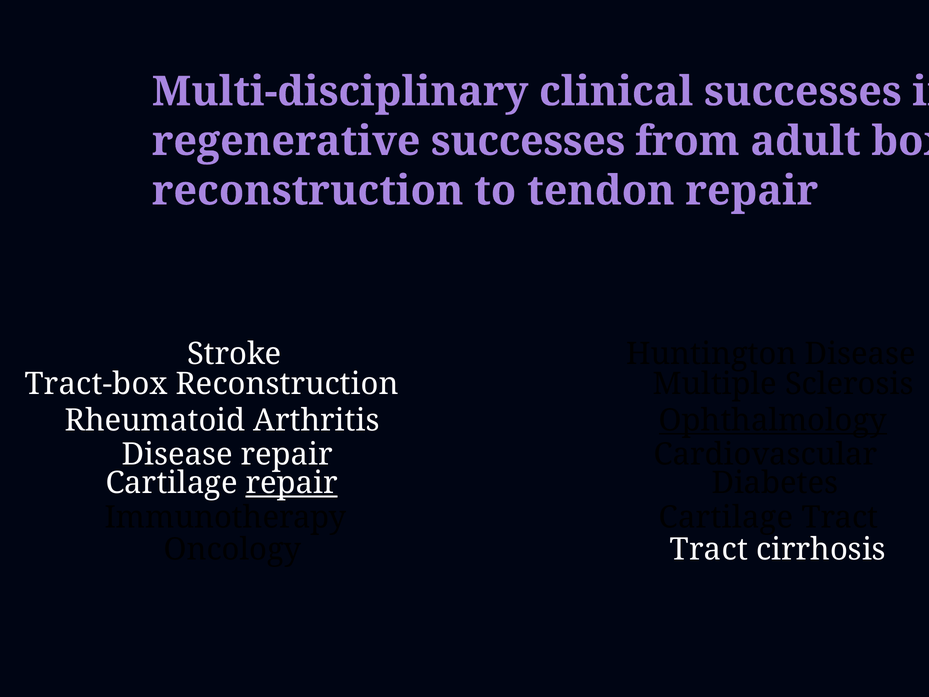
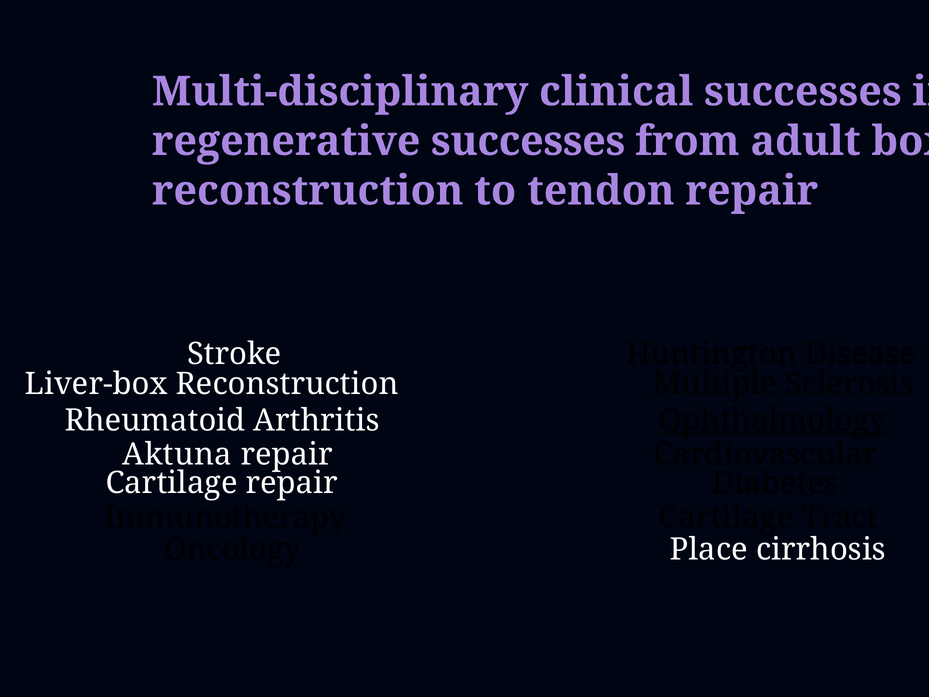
Tract-box: Tract-box -> Liver-box
Disease at (177, 454): Disease -> Aktuna
repair at (292, 483) underline: present -> none
Tract at (709, 549): Tract -> Place
